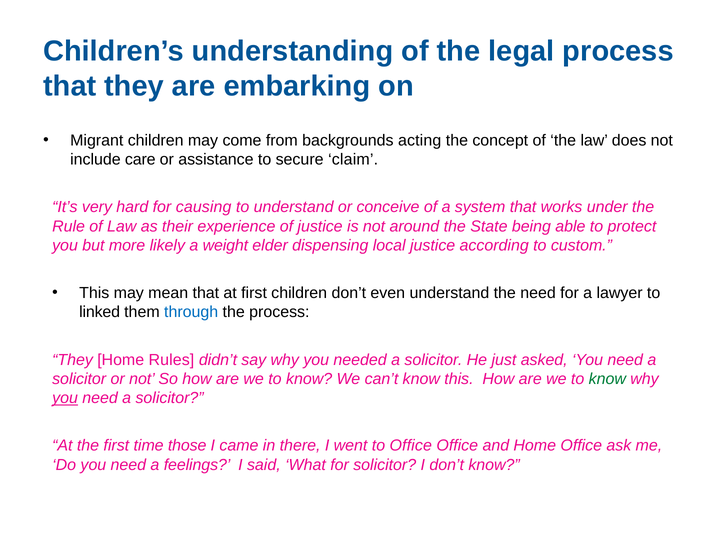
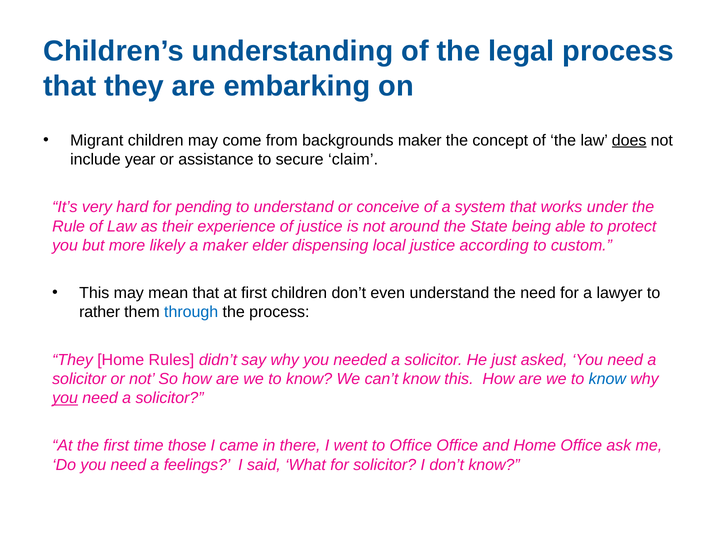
backgrounds acting: acting -> maker
does underline: none -> present
care: care -> year
causing: causing -> pending
a weight: weight -> maker
linked: linked -> rather
know at (607, 379) colour: green -> blue
